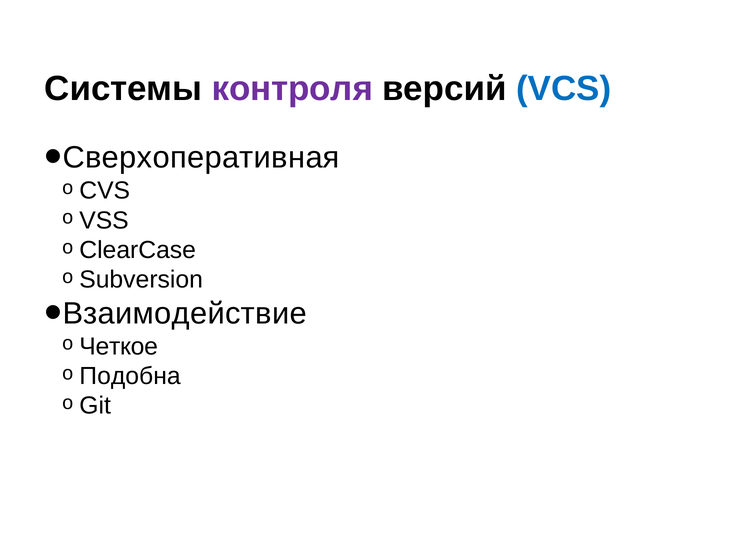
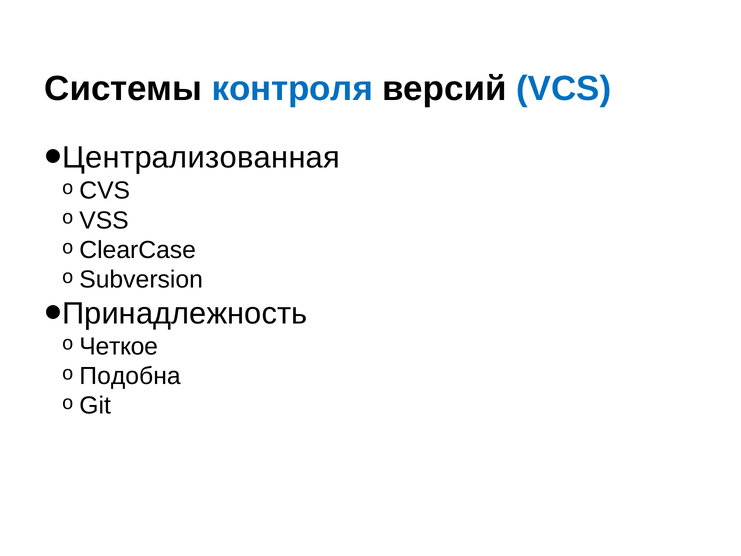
контроля colour: purple -> blue
Сверхоперативная: Сверхоперативная -> Централизованная
Взаимодействие: Взаимодействие -> Принадлежность
